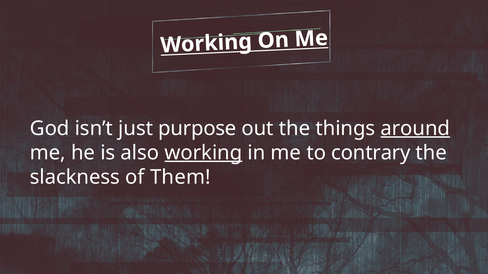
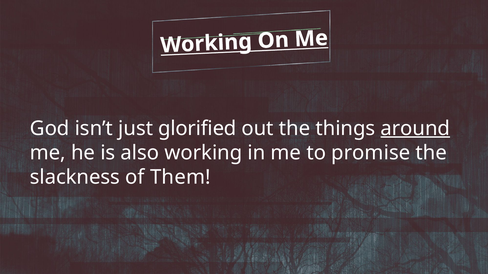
purpose: purpose -> glorified
working at (203, 153) underline: present -> none
contrary: contrary -> promise
